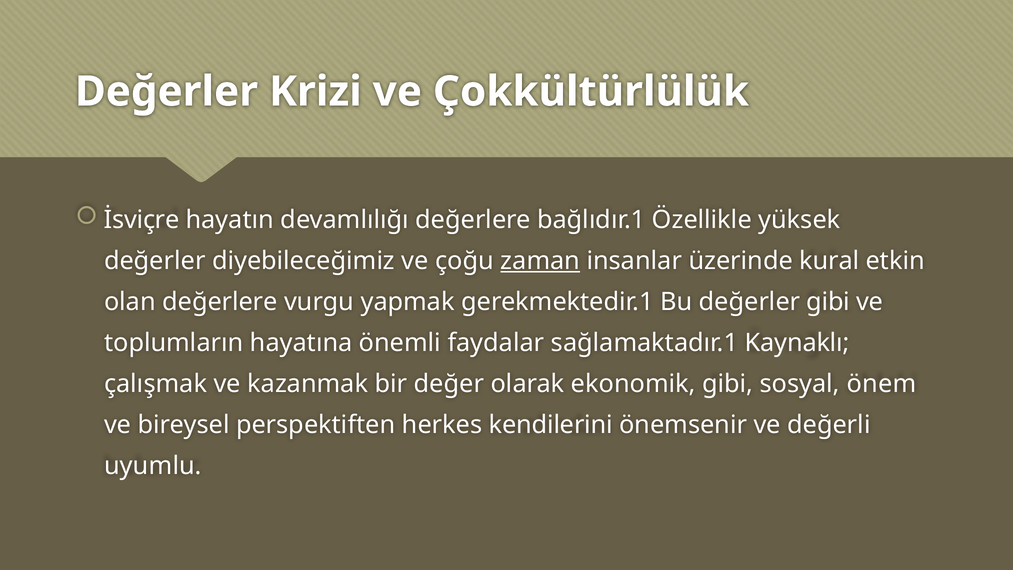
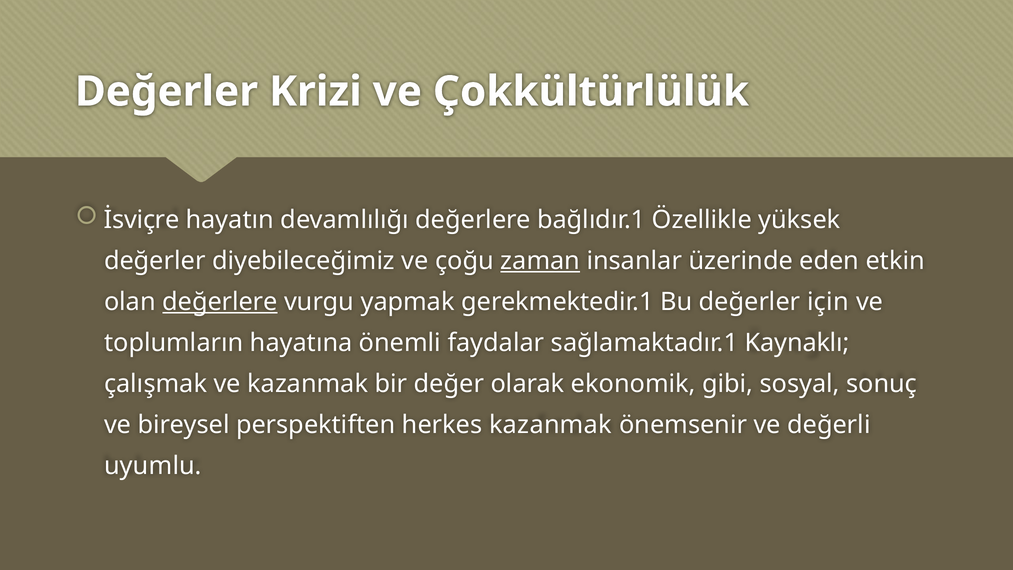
kural: kural -> eden
değerlere at (220, 302) underline: none -> present
değerler gibi: gibi -> için
önem: önem -> sonuç
herkes kendilerini: kendilerini -> kazanmak
